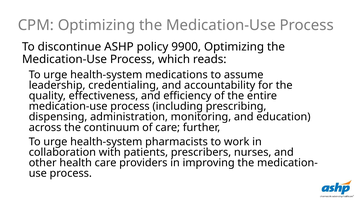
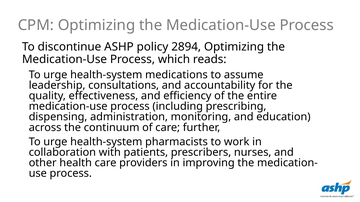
9900: 9900 -> 2894
credentialing: credentialing -> consultations
